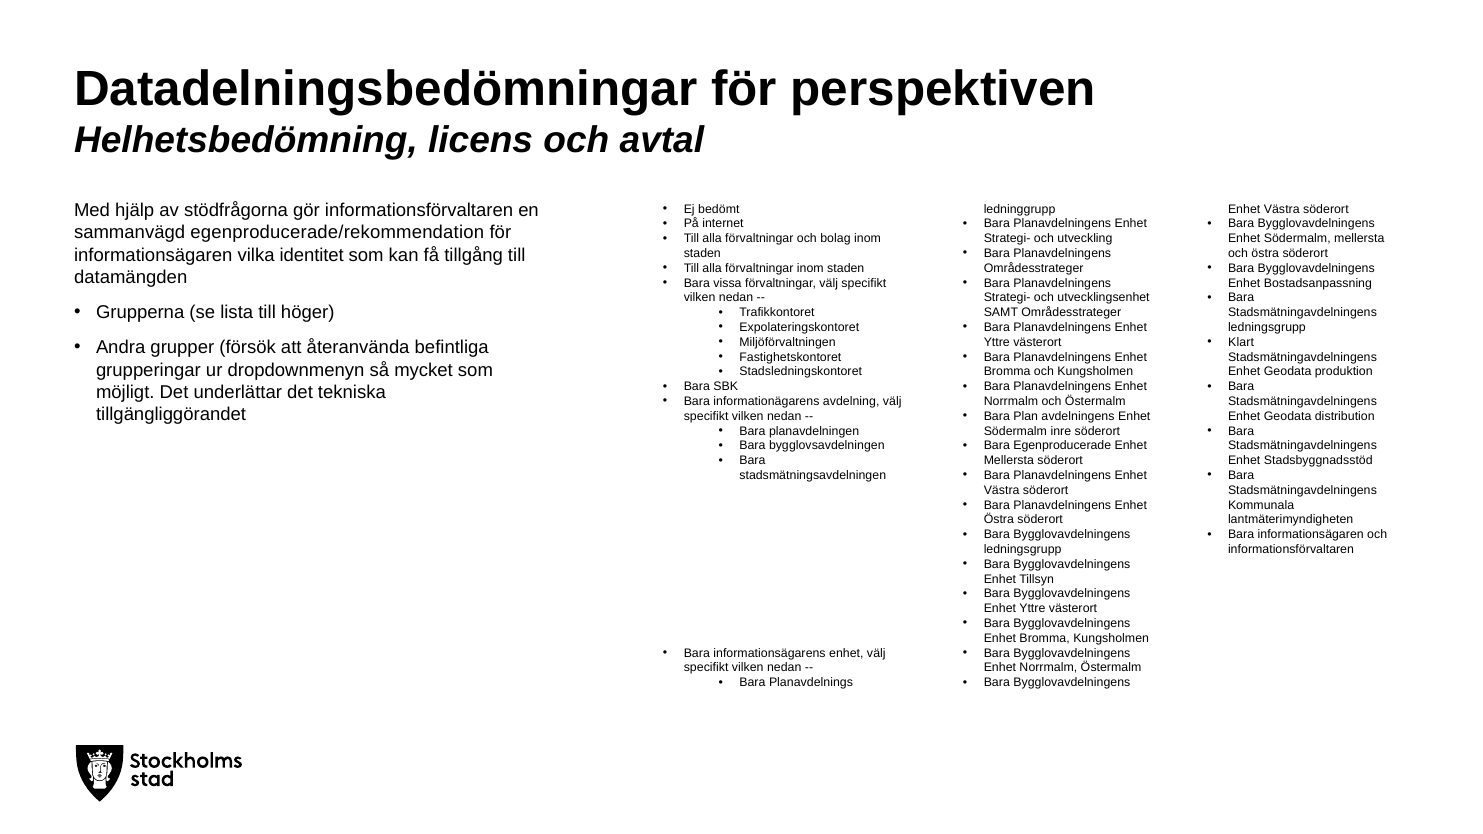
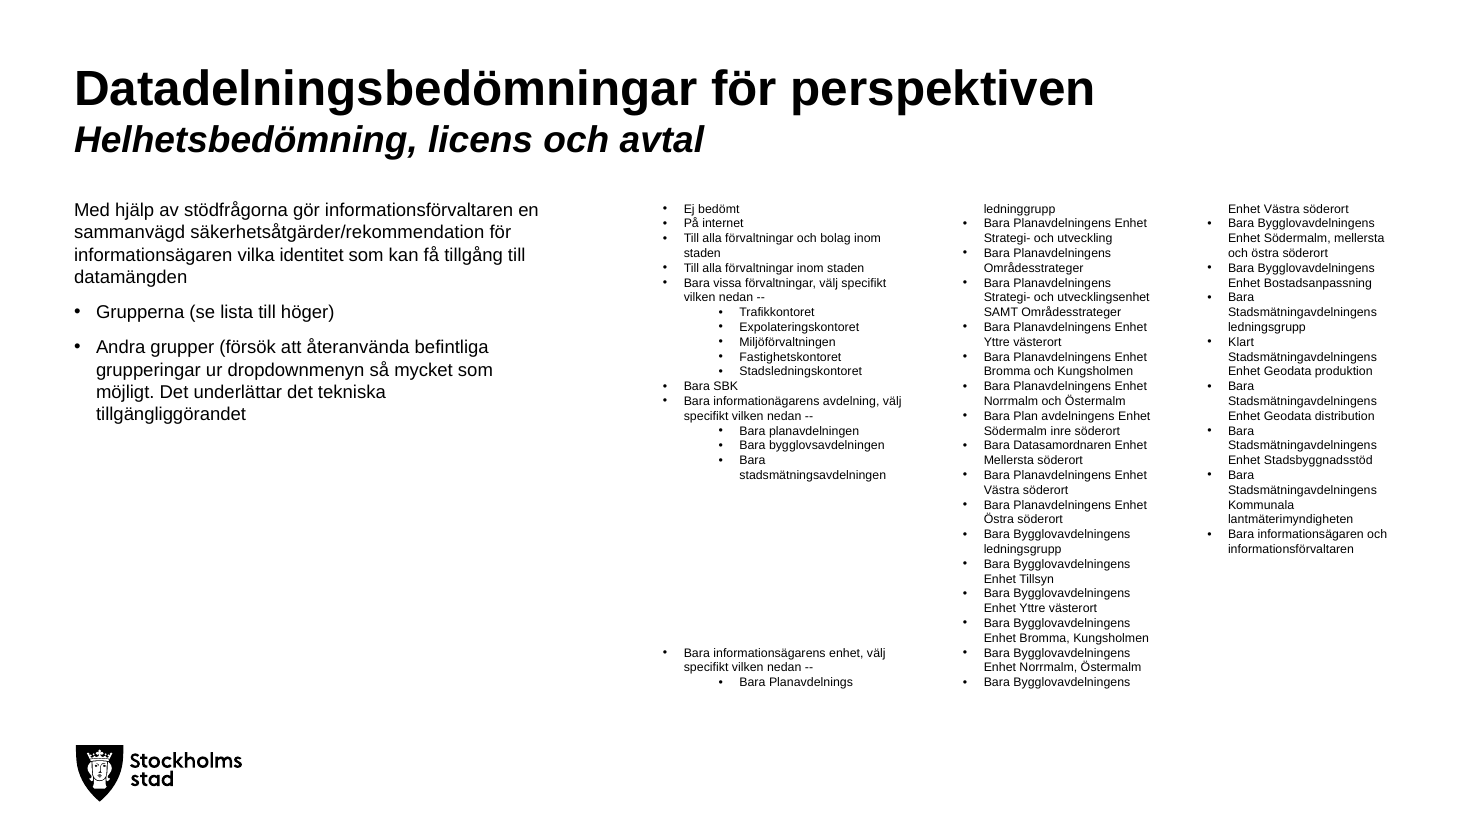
egenproducerade/rekommendation: egenproducerade/rekommendation -> säkerhetsåtgärder/rekommendation
Egenproducerade: Egenproducerade -> Datasamordnaren
